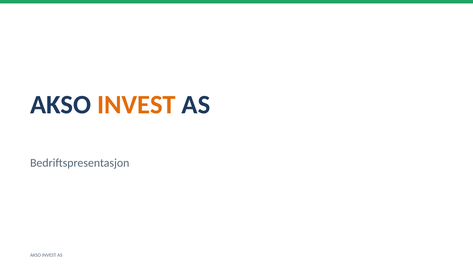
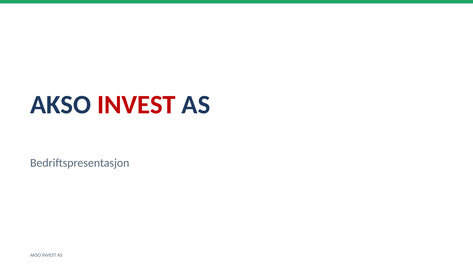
INVEST at (136, 105) colour: orange -> red
